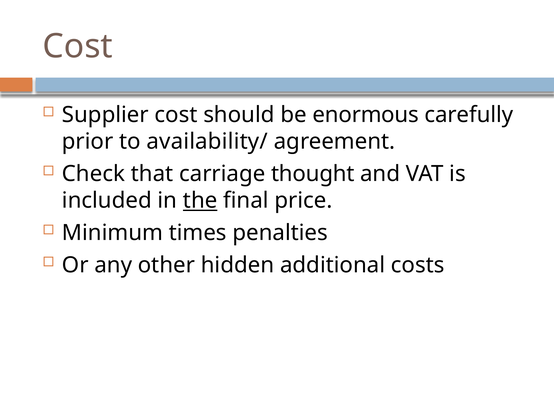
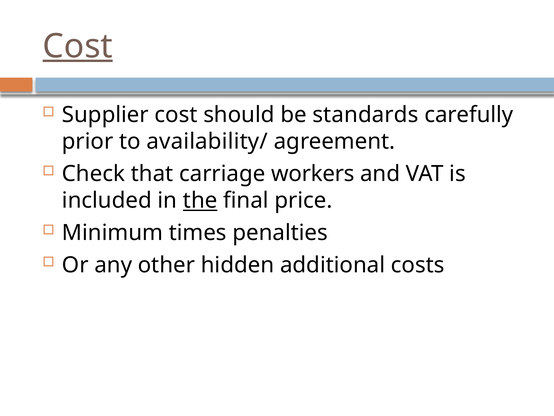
Cost at (78, 46) underline: none -> present
enormous: enormous -> standards
thought: thought -> workers
